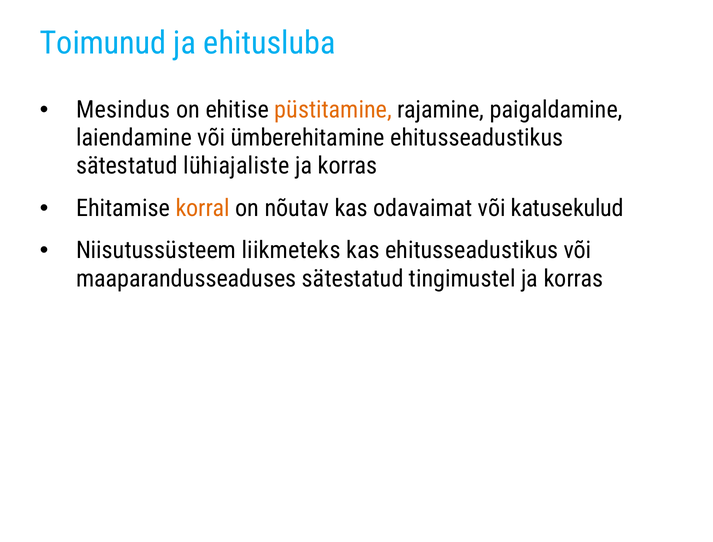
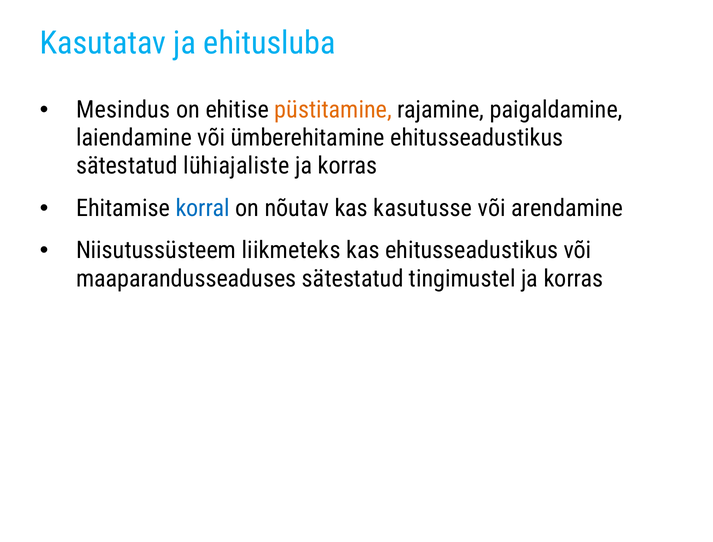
Toimunud: Toimunud -> Kasutatav
korral colour: orange -> blue
odavaimat: odavaimat -> kasutusse
katusekulud: katusekulud -> arendamine
